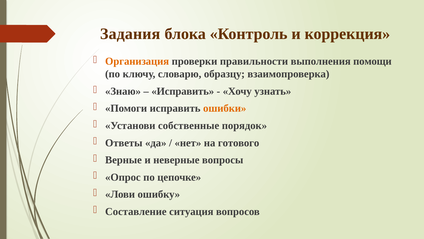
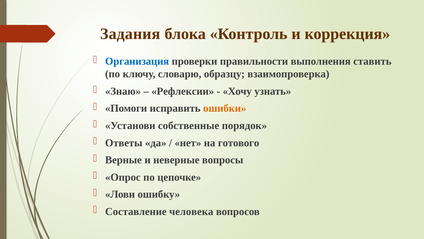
Организация colour: orange -> blue
помощи: помощи -> ставить
Исправить at (183, 91): Исправить -> Рефлексии
ситуация: ситуация -> человека
